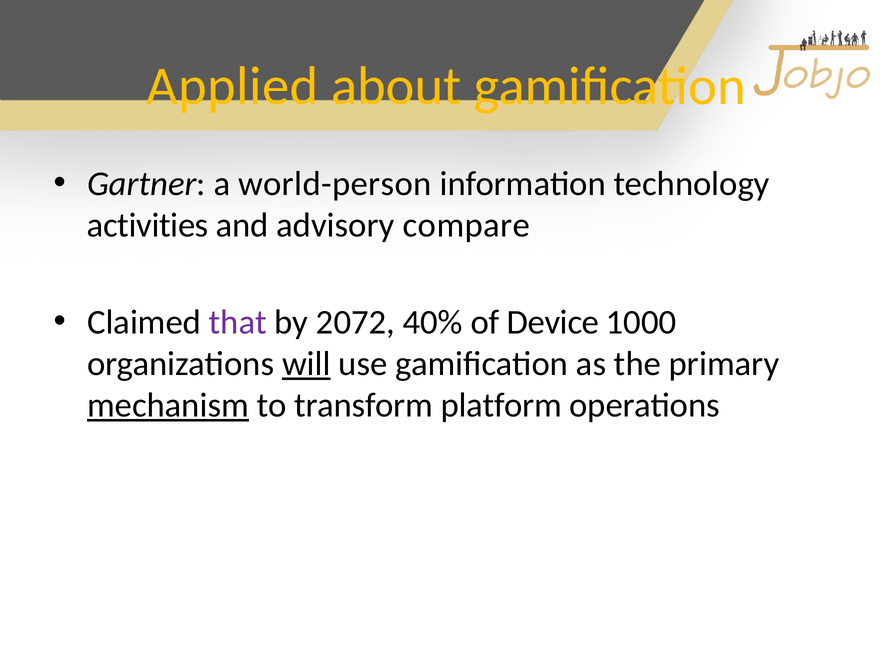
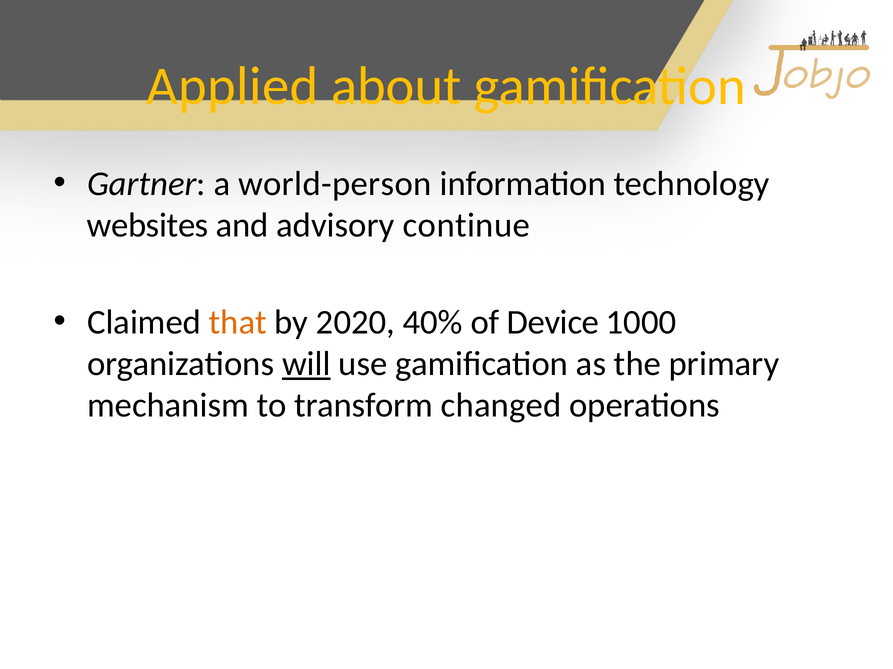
activities: activities -> websites
compare: compare -> continue
that colour: purple -> orange
2072: 2072 -> 2020
mechanism underline: present -> none
platform: platform -> changed
